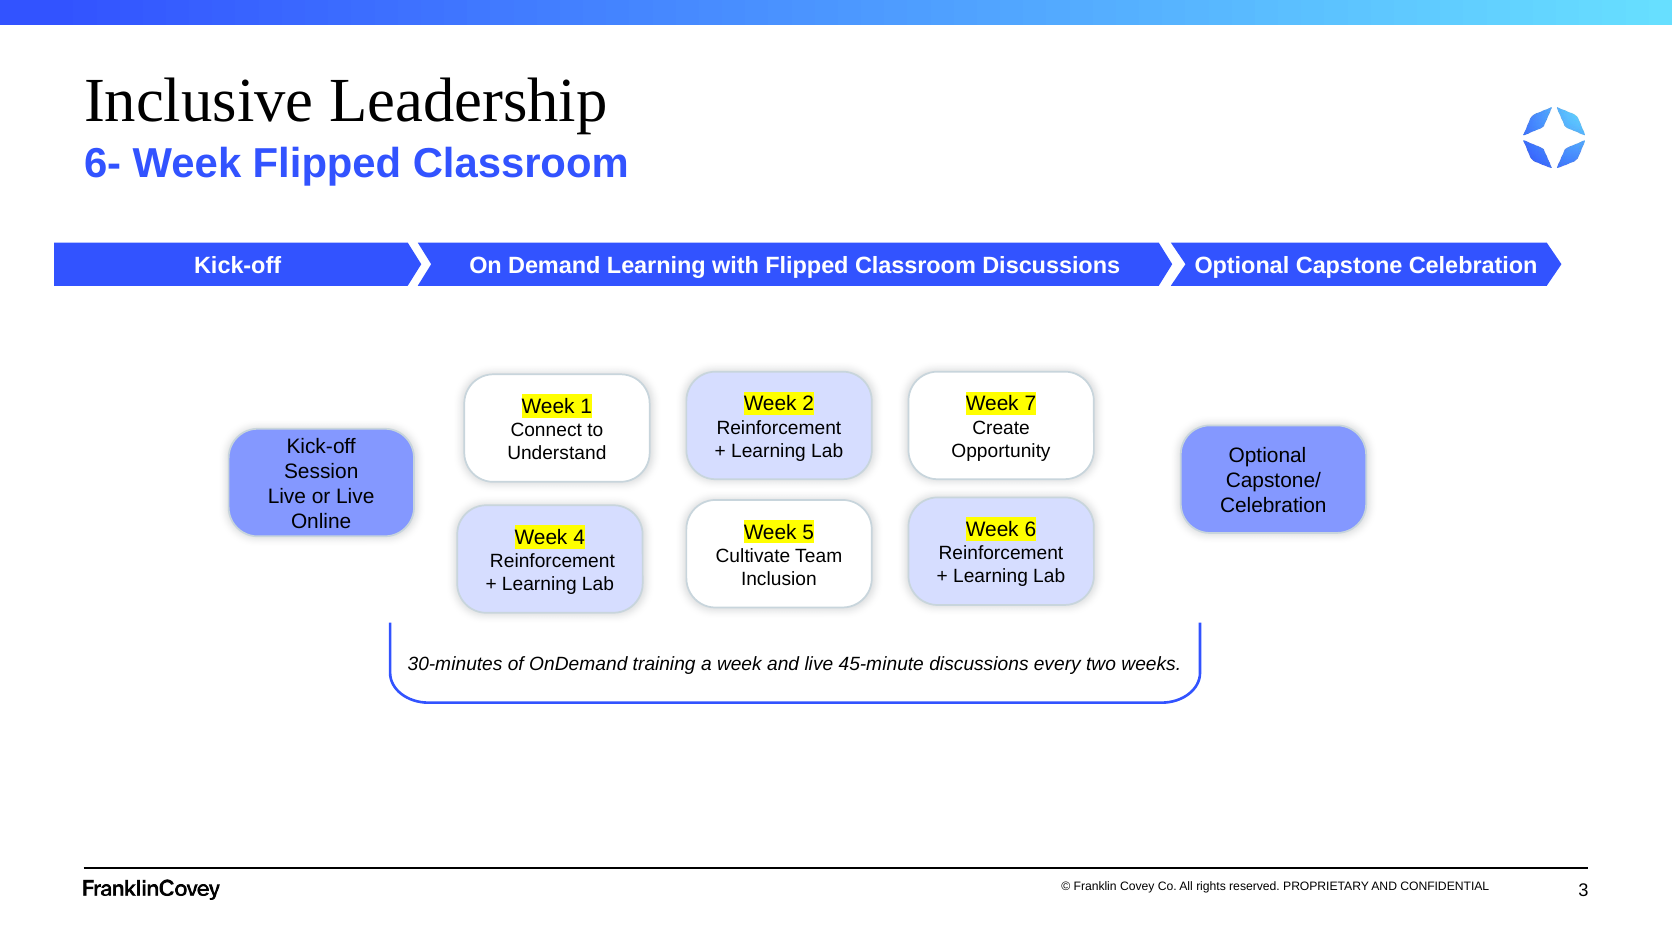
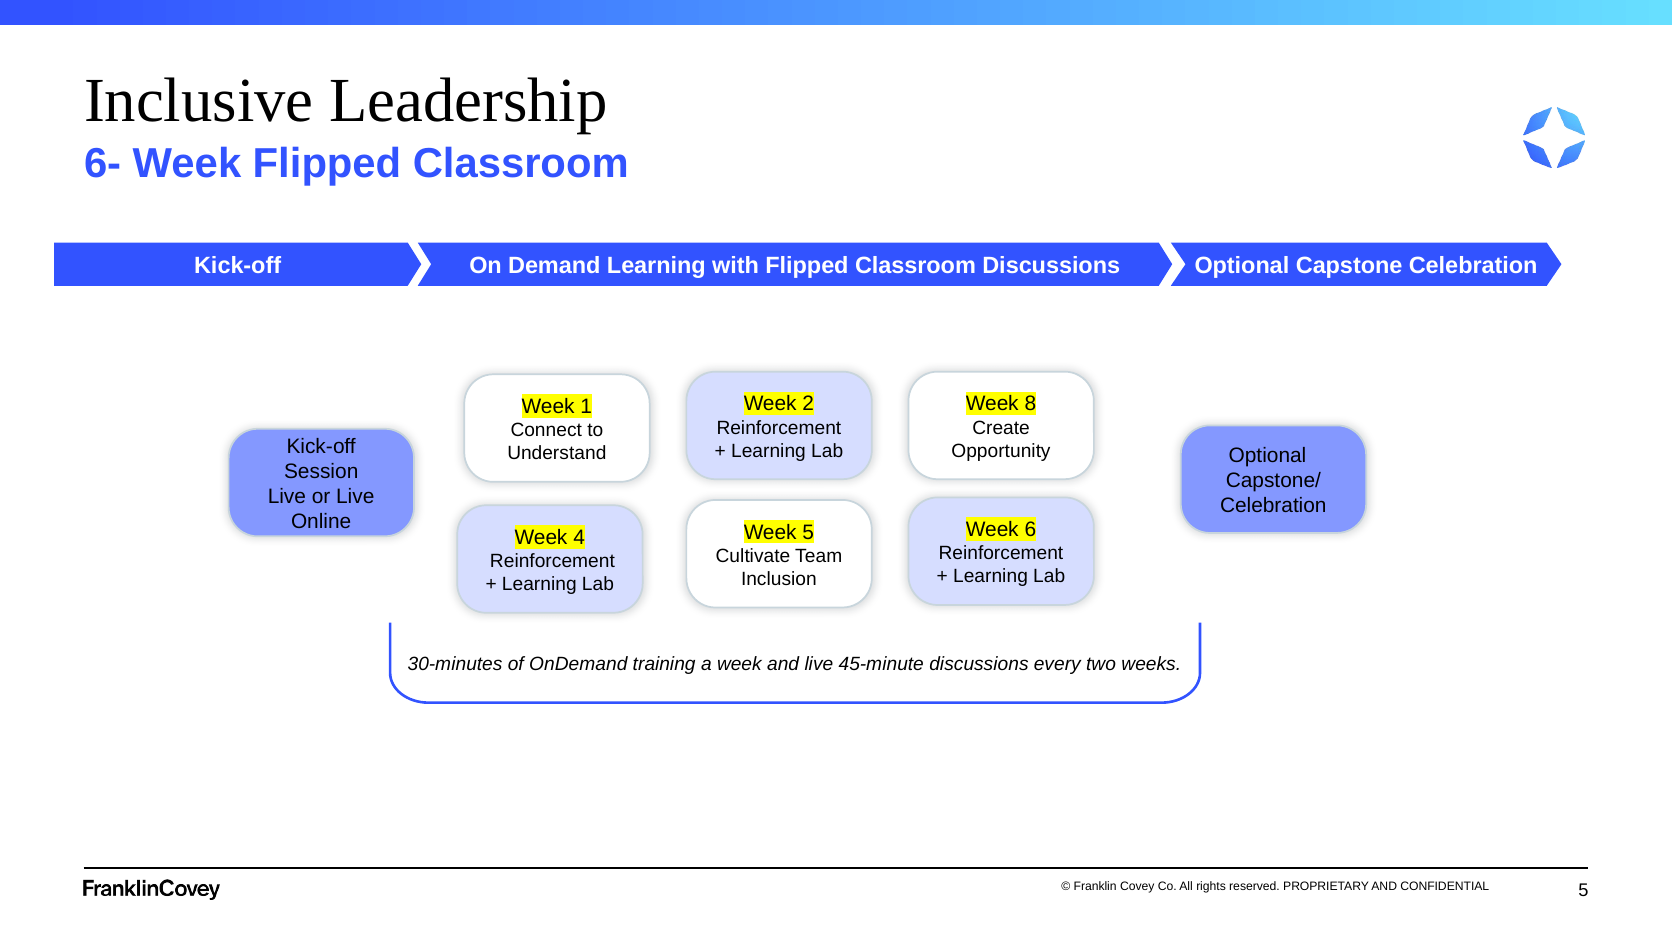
7: 7 -> 8
3 at (1583, 890): 3 -> 5
